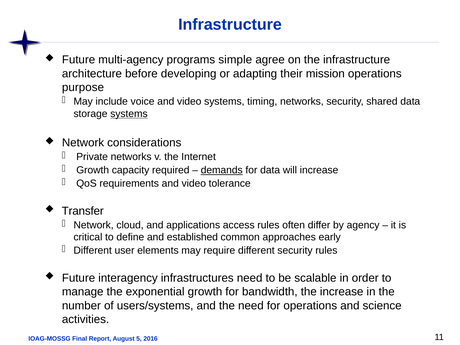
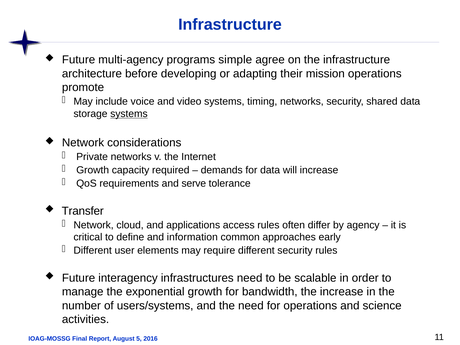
purpose: purpose -> promote
demands underline: present -> none
requirements and video: video -> serve
established: established -> information
